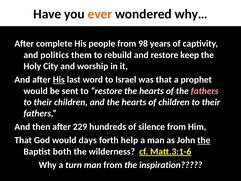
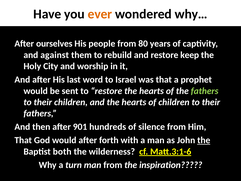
complete: complete -> ourselves
98: 98 -> 80
politics: politics -> against
His at (59, 80) underline: present -> none
fathers at (205, 91) colour: pink -> light green
229: 229 -> 901
would days: days -> after
help: help -> with
